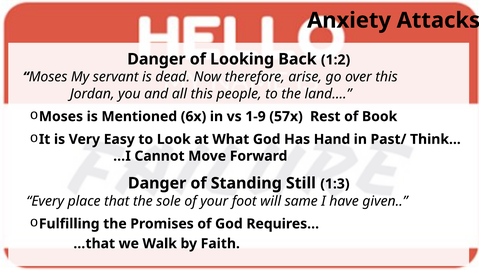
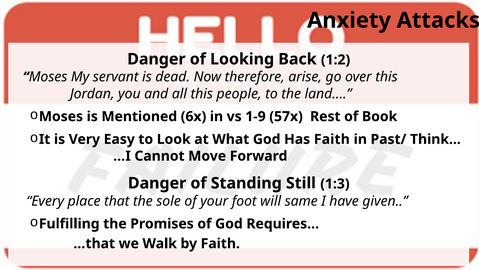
Has Hand: Hand -> Faith
